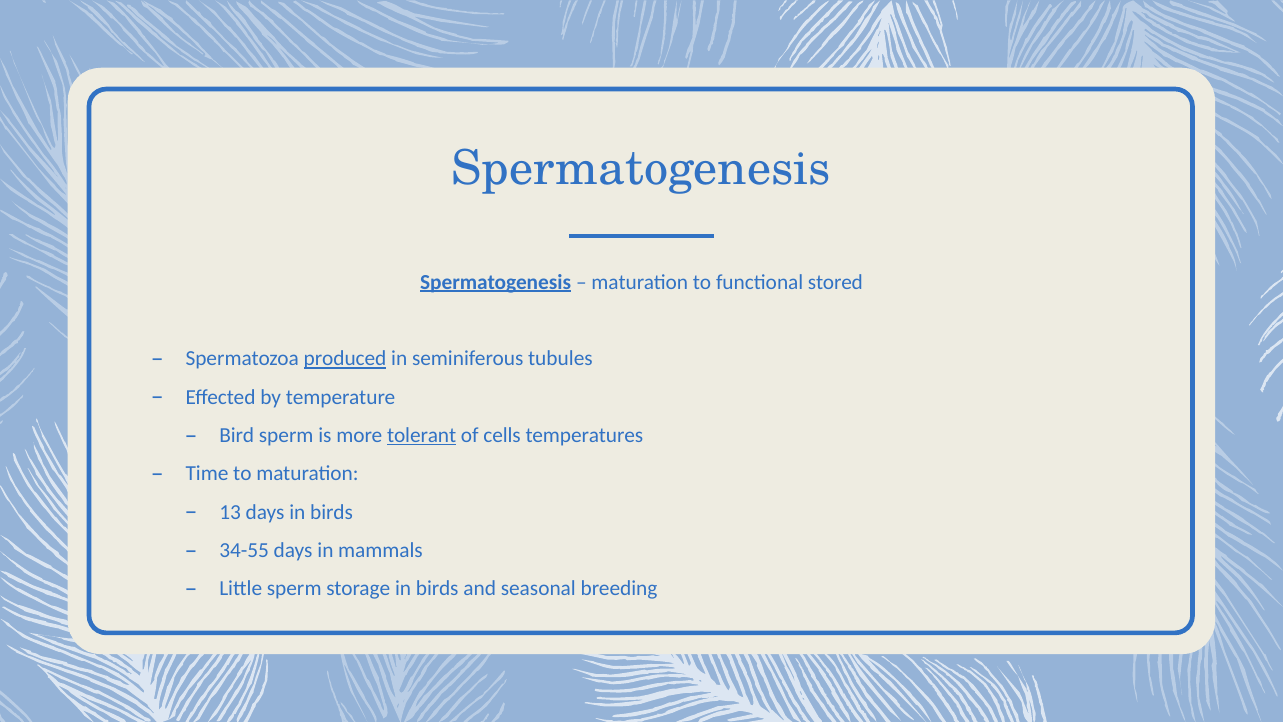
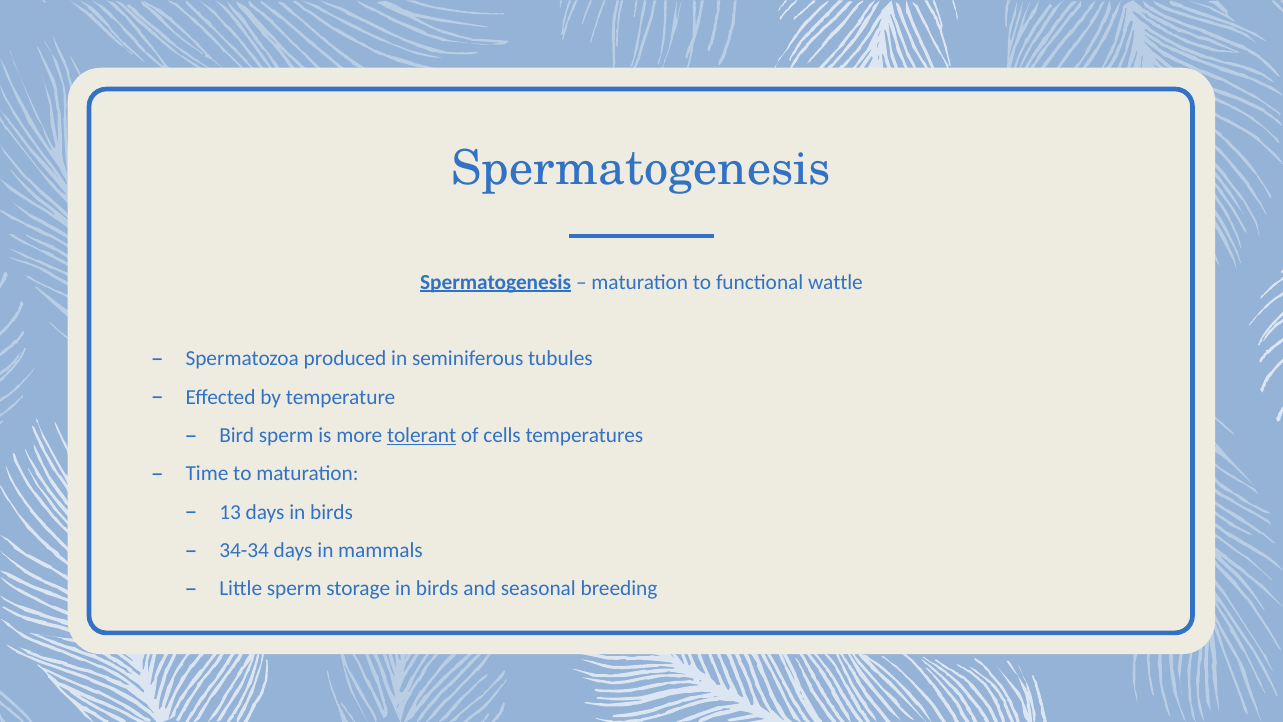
stored: stored -> wattle
produced underline: present -> none
34-55: 34-55 -> 34-34
